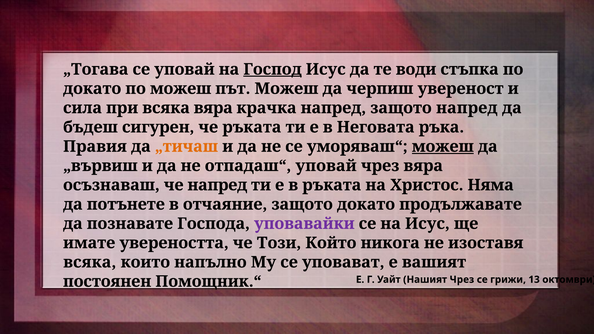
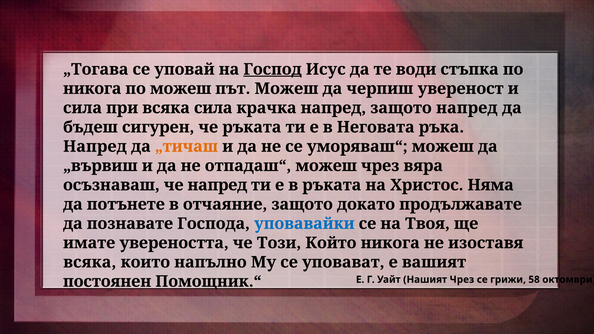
докато at (92, 89): докато -> никога
всяка вяра: вяра -> сила
Правия at (95, 147): Правия -> Напред
можеш at (443, 147) underline: present -> none
отпадаш“ уповай: уповай -> можеш
уповавайки colour: purple -> blue
на Исус: Исус -> Твоя
13: 13 -> 58
